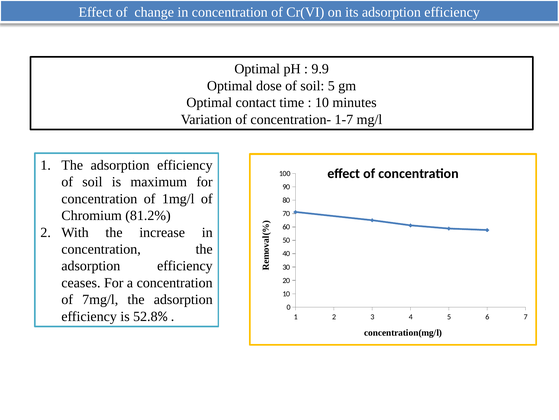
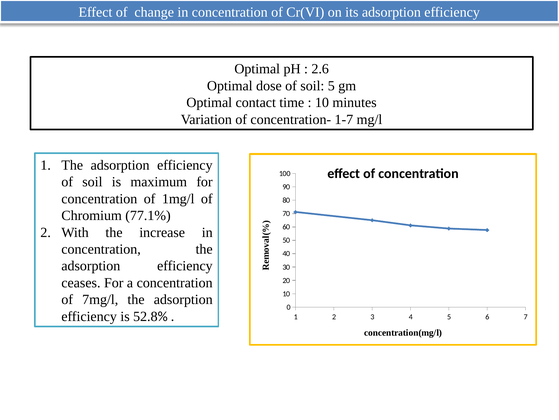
9.9: 9.9 -> 2.6
81.2%: 81.2% -> 77.1%
